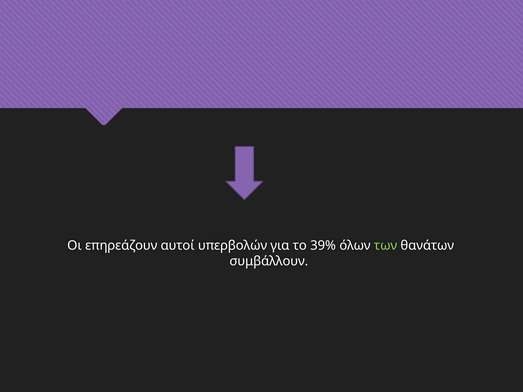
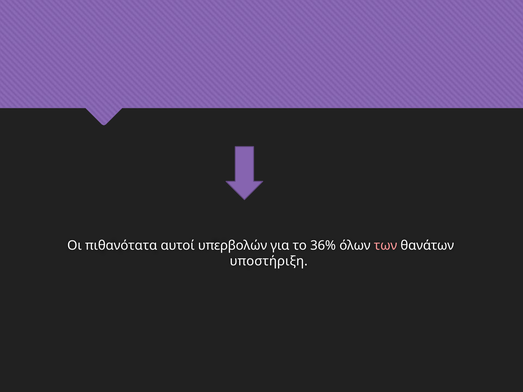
επηρεάζουν: επηρεάζουν -> πιθανότατα
39%: 39% -> 36%
των colour: light green -> pink
συμβάλλουν: συμβάλλουν -> υποστήριξη
